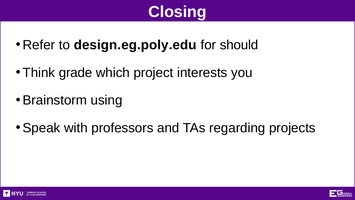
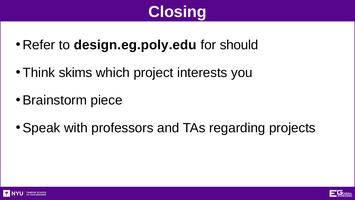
grade: grade -> skims
using: using -> piece
